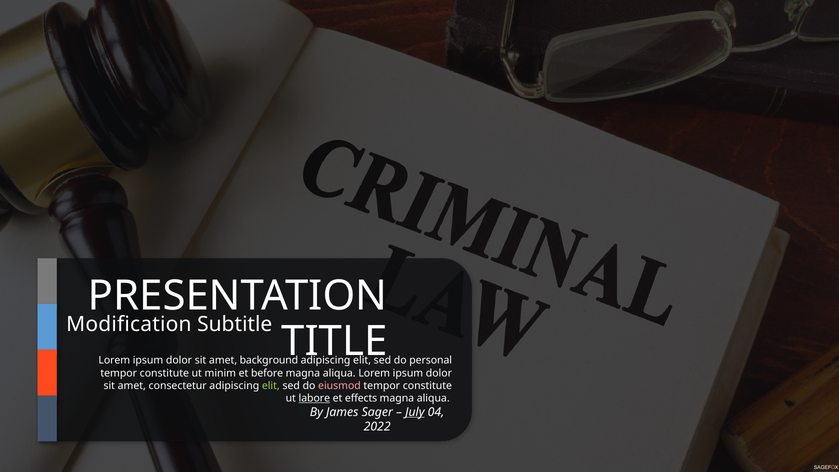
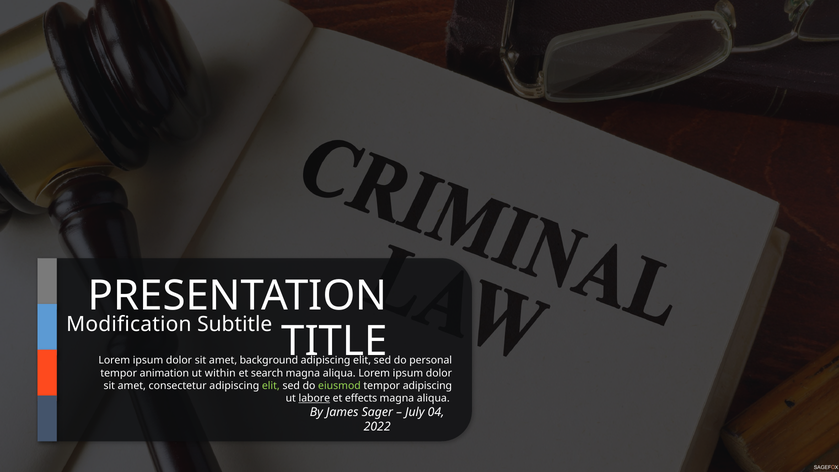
constitute at (164, 373): constitute -> animation
minim: minim -> within
before: before -> search
eiusmod colour: pink -> light green
constitute at (427, 386): constitute -> adipiscing
July underline: present -> none
